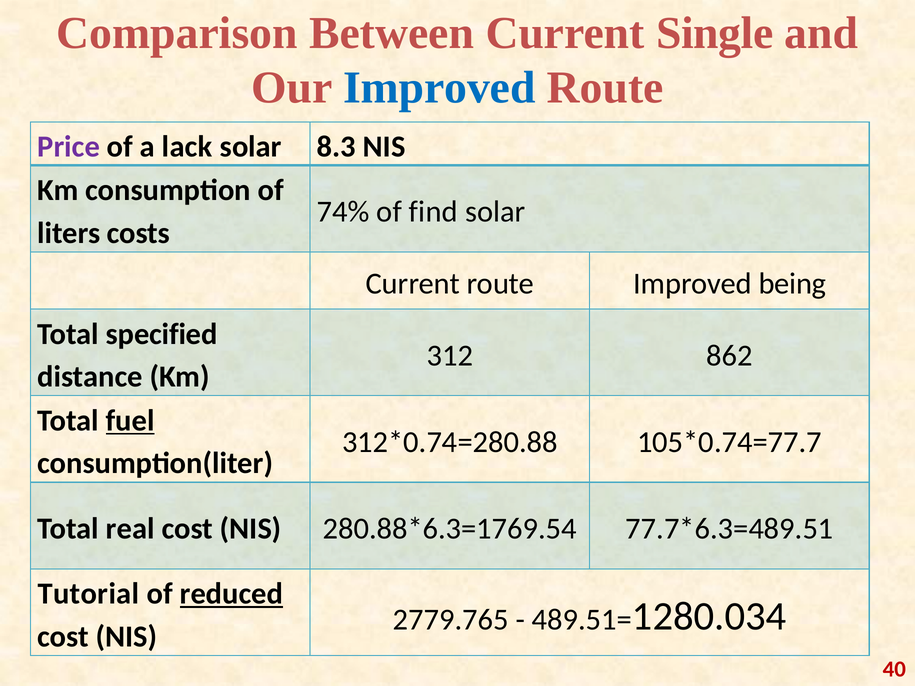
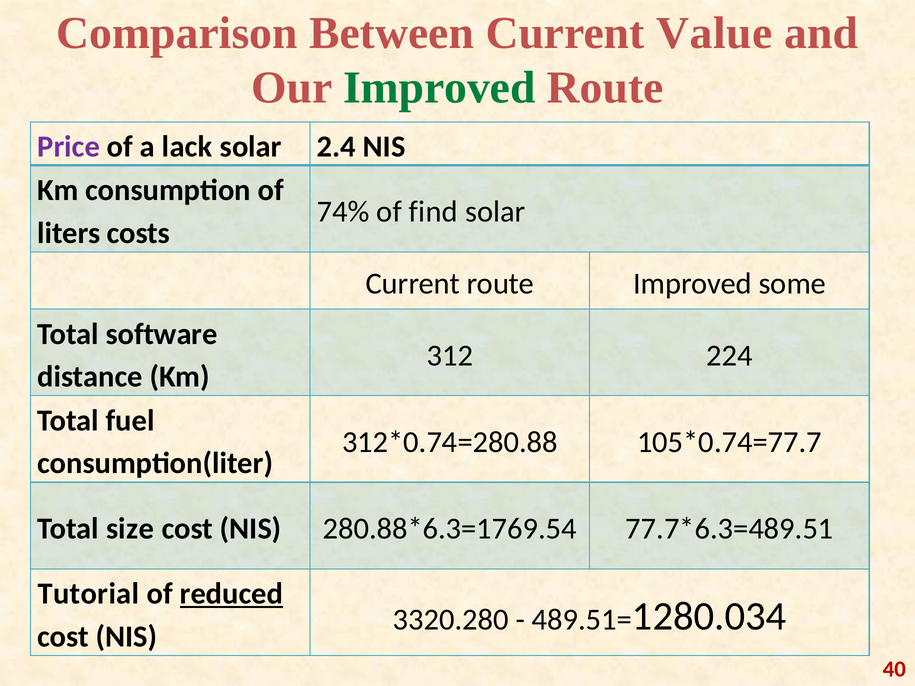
Single: Single -> Value
Improved at (439, 88) colour: blue -> green
8.3: 8.3 -> 2.4
being: being -> some
specified: specified -> software
862: 862 -> 224
fuel underline: present -> none
real: real -> size
2779.765: 2779.765 -> 3320.280
